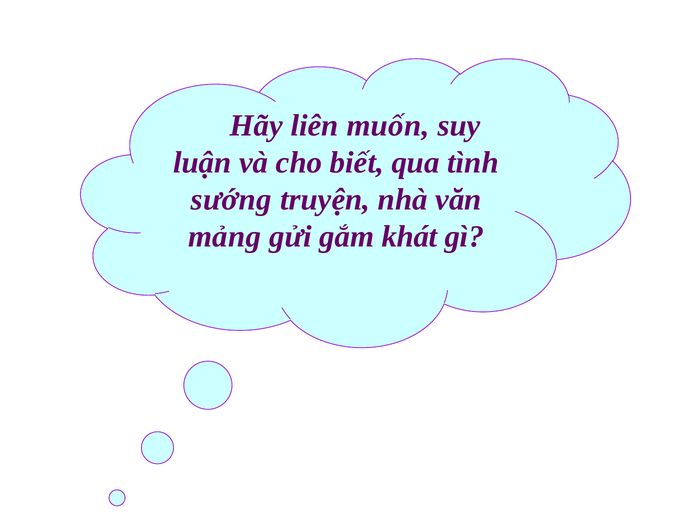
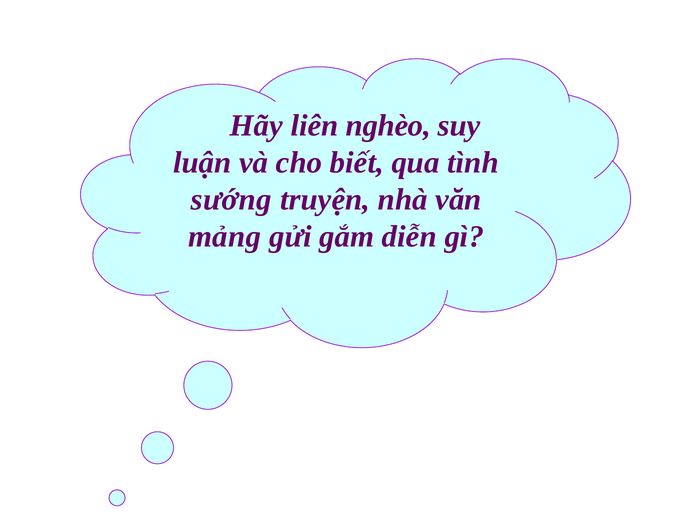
muốn: muốn -> nghèo
khát: khát -> diễn
